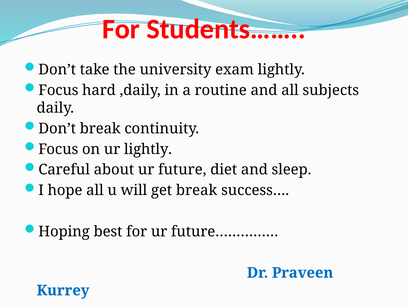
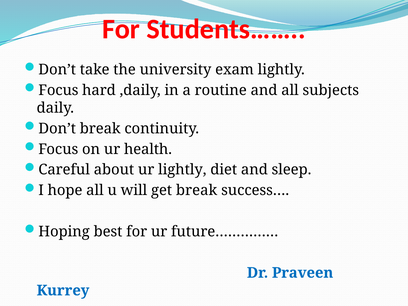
ur lightly: lightly -> health
ur future: future -> lightly
